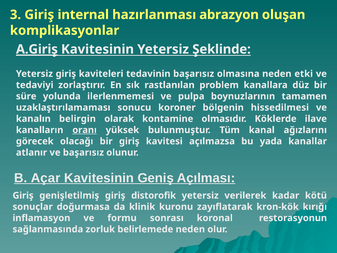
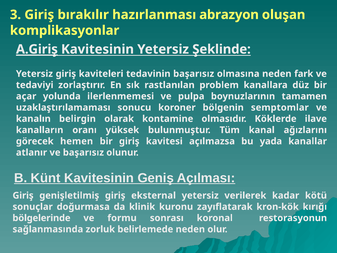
internal: internal -> bırakılır
etki: etki -> fark
süre: süre -> açar
hissedilmesi: hissedilmesi -> semptomlar
oranı underline: present -> none
olacağı: olacağı -> hemen
Açar: Açar -> Künt
distorofik: distorofik -> eksternal
inflamasyon: inflamasyon -> bölgelerinde
